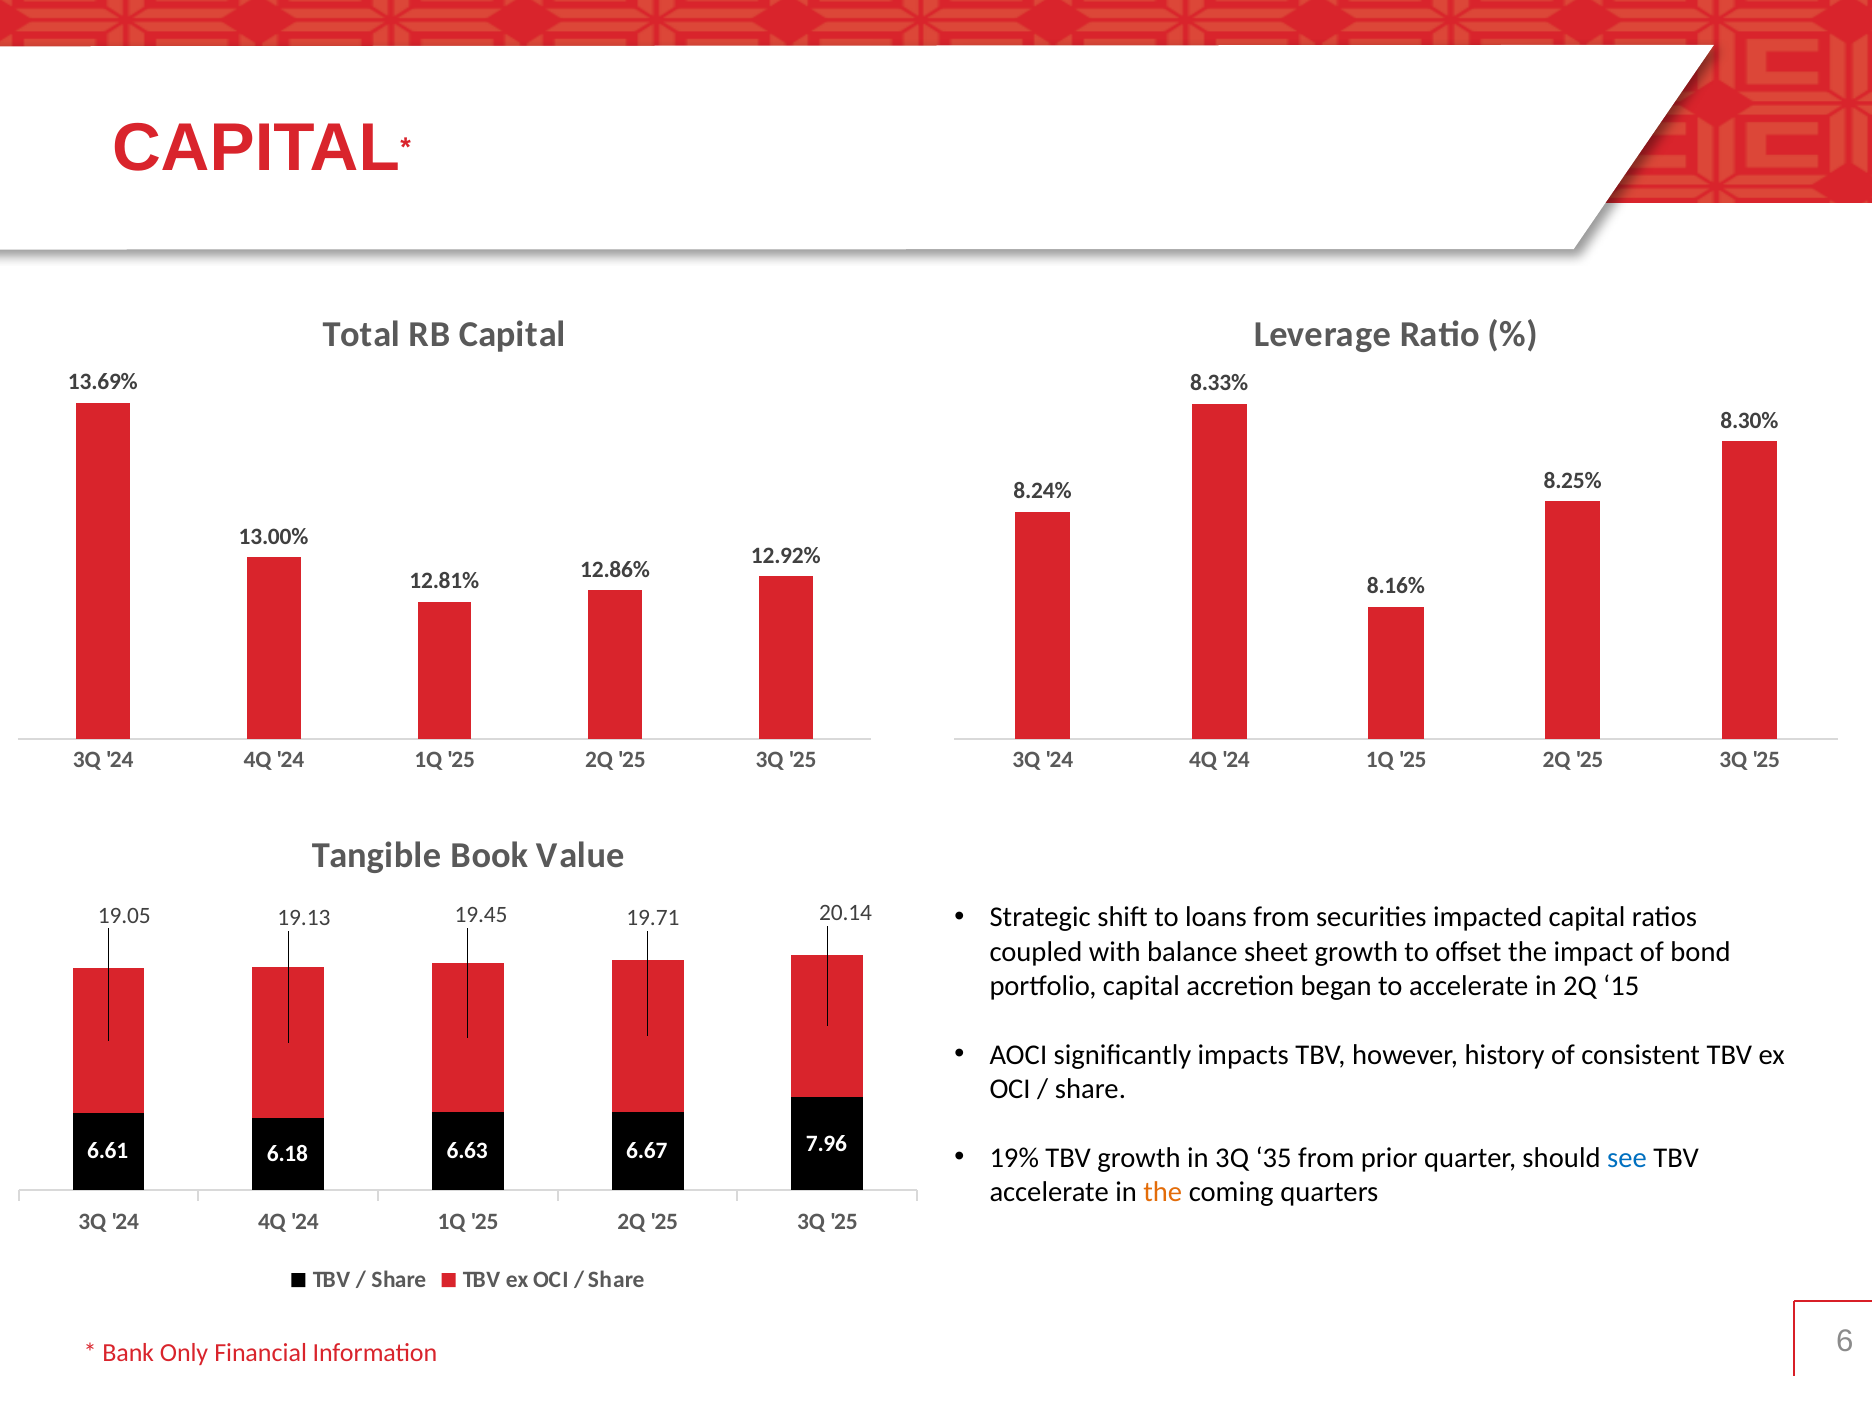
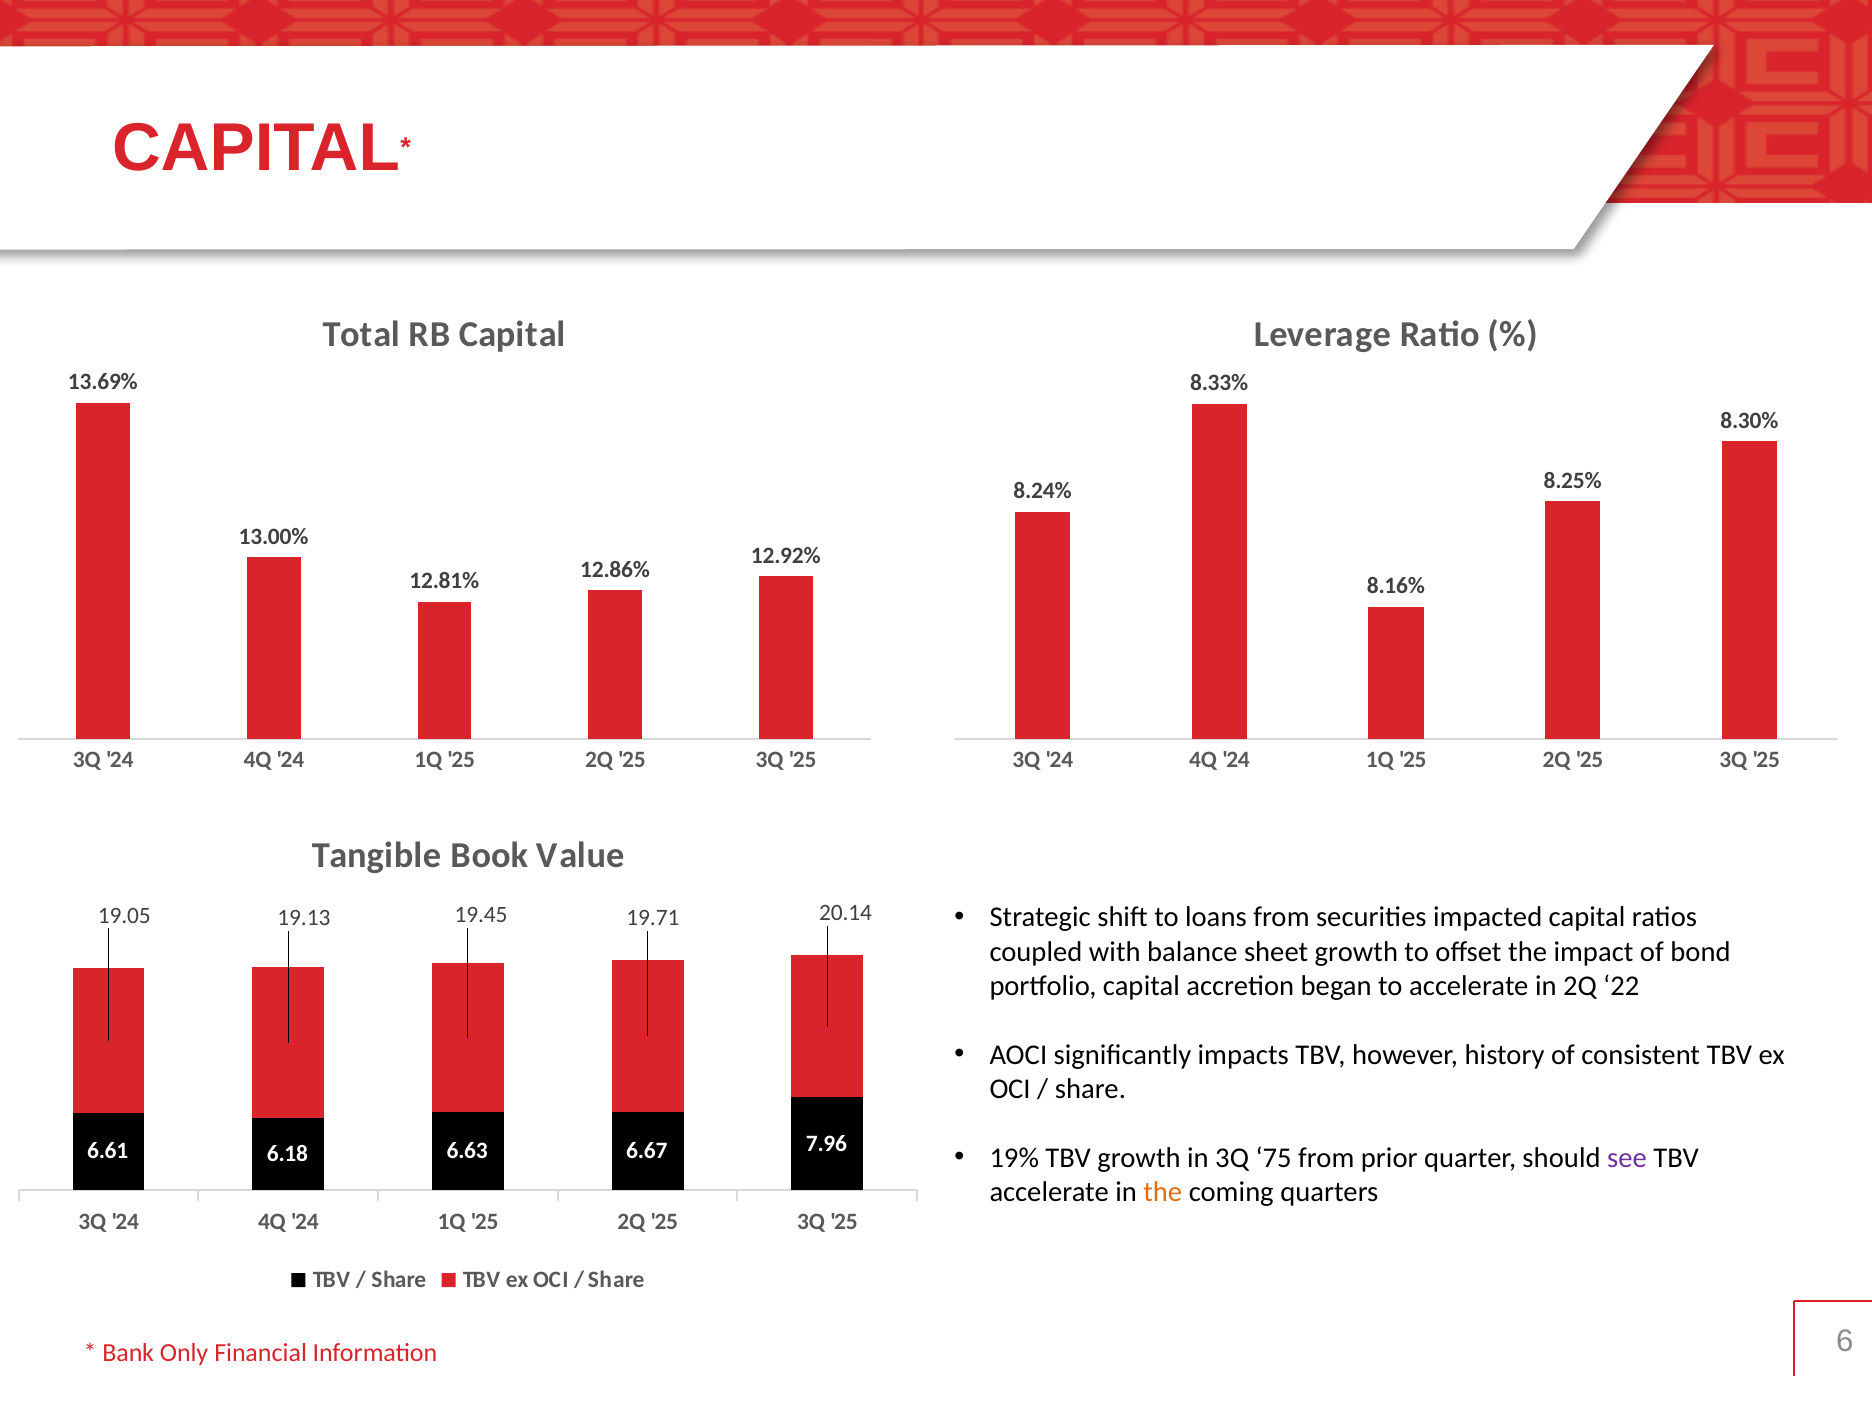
15: 15 -> 22
35: 35 -> 75
see colour: blue -> purple
